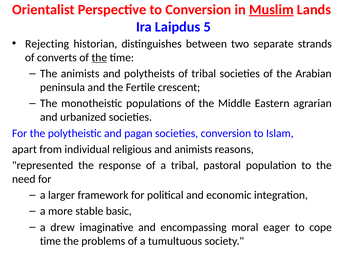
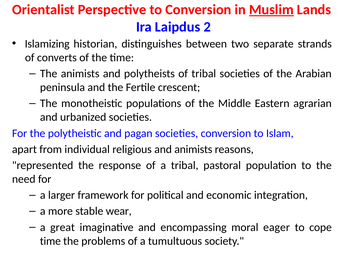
5: 5 -> 2
Rejecting: Rejecting -> Islamizing
the at (99, 58) underline: present -> none
basic: basic -> wear
drew: drew -> great
